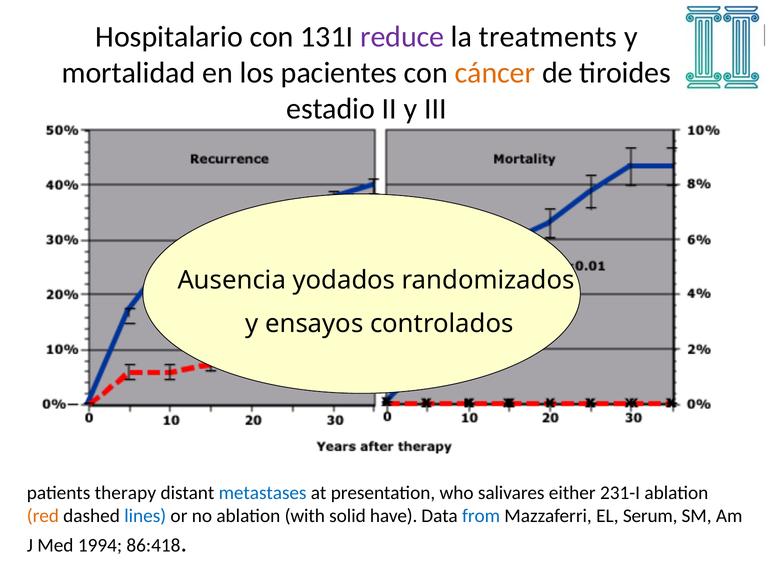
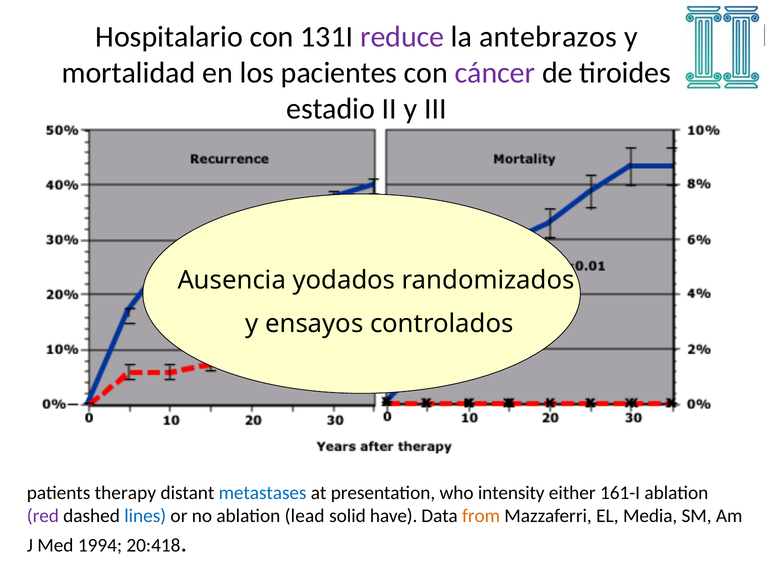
treatments: treatments -> antebrazos
cáncer colour: orange -> purple
salivares: salivares -> intensity
231-I: 231-I -> 161-I
red colour: orange -> purple
with: with -> lead
from colour: blue -> orange
Serum: Serum -> Media
86:418: 86:418 -> 20:418
